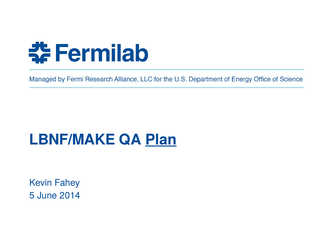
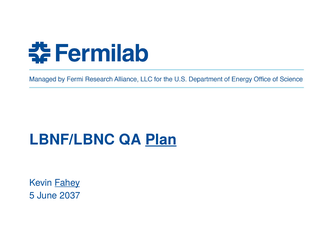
LBNF/MAKE: LBNF/MAKE -> LBNF/LBNC
Fahey underline: none -> present
2014: 2014 -> 2037
